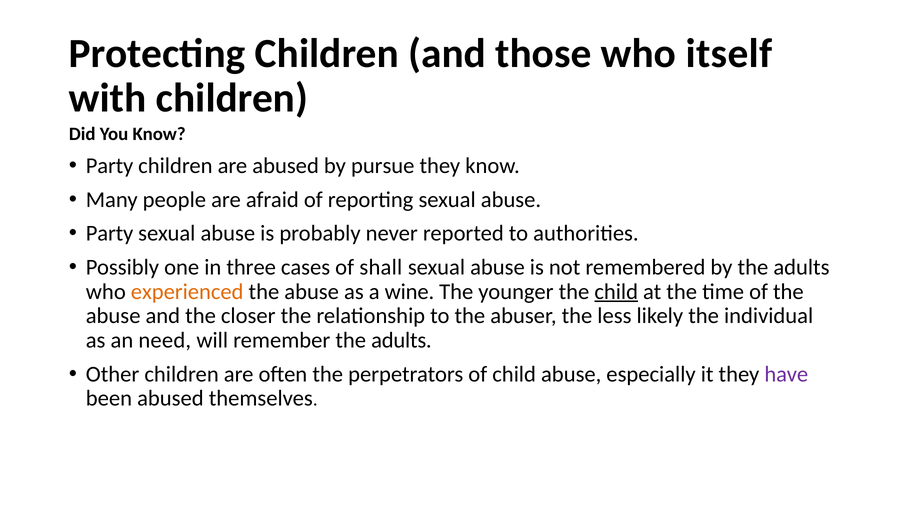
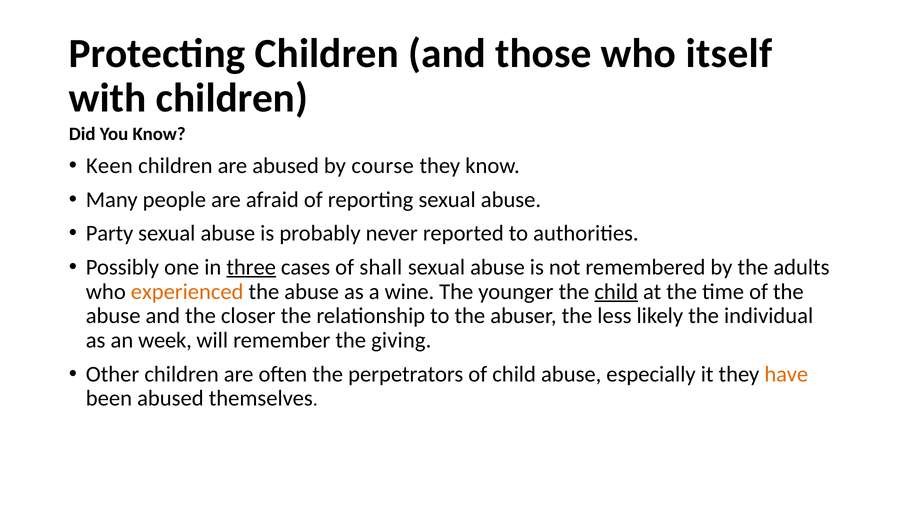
Party at (110, 166): Party -> Keen
pursue: pursue -> course
three underline: none -> present
need: need -> week
remember the adults: adults -> giving
have colour: purple -> orange
